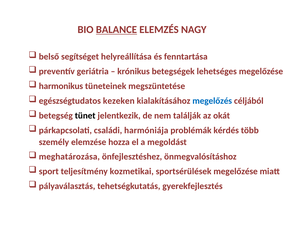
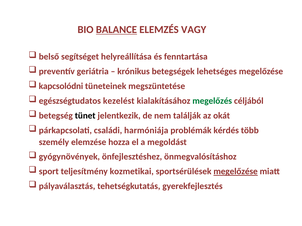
NAGY: NAGY -> VAGY
harmonikus: harmonikus -> kapcsolódni
kezeken: kezeken -> kezelést
megelőzés colour: blue -> green
meghatározása: meghatározása -> gyógynövények
megelőzése at (236, 172) underline: none -> present
